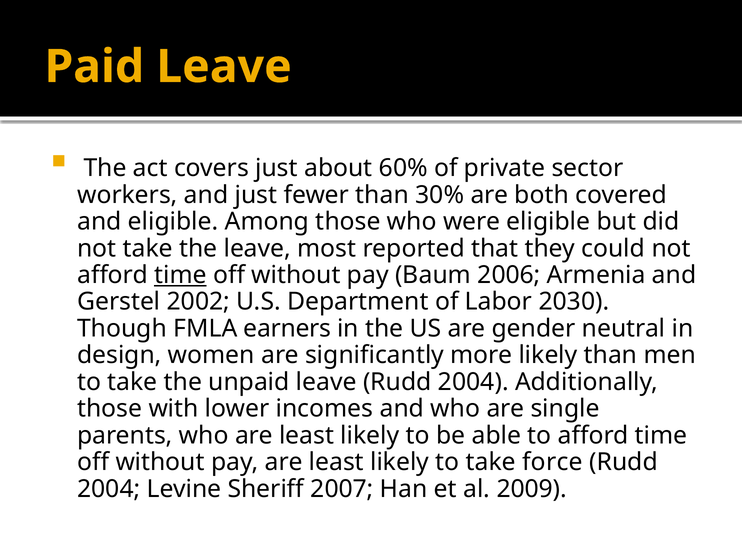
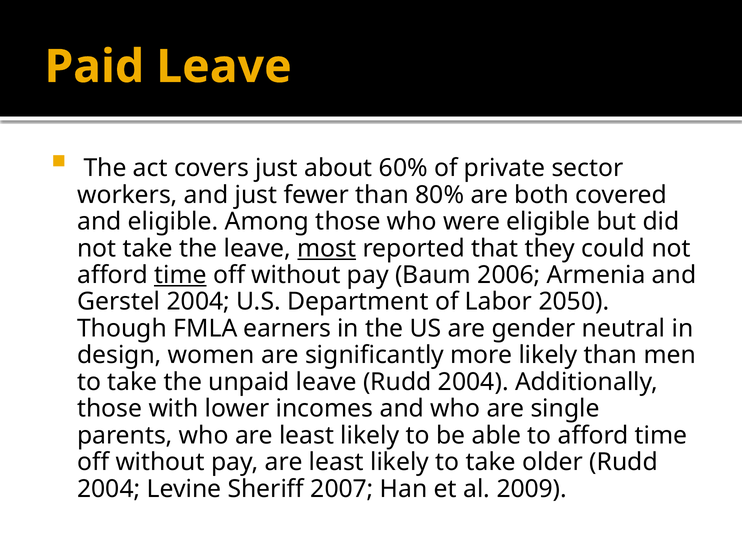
30%: 30% -> 80%
most underline: none -> present
Gerstel 2002: 2002 -> 2004
2030: 2030 -> 2050
force: force -> older
